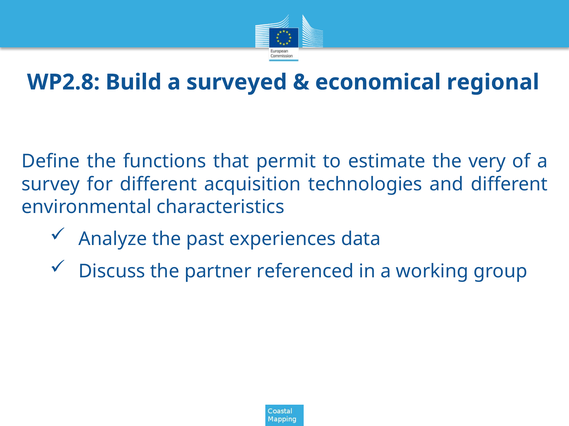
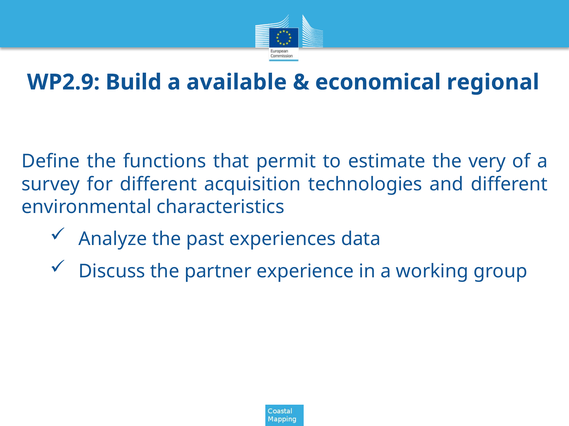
WP2.8: WP2.8 -> WP2.9
surveyed: surveyed -> available
referenced: referenced -> experience
